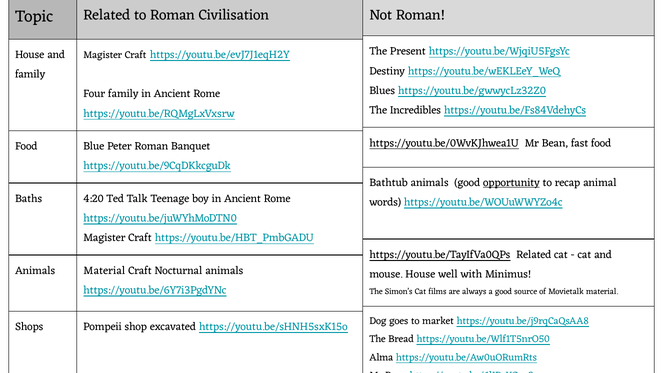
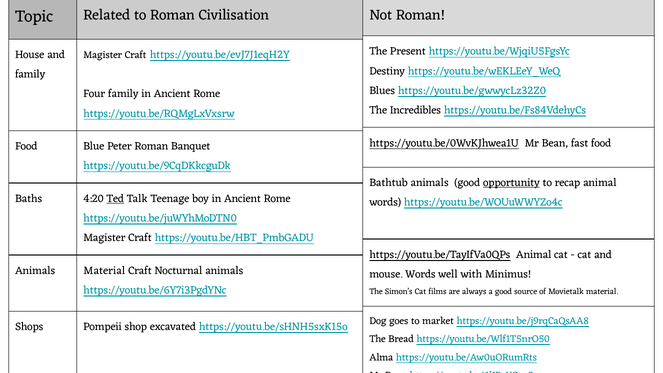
Ted underline: none -> present
https://youtu.be/TayIfVa0QPs Related: Related -> Animal
mouse House: House -> Words
